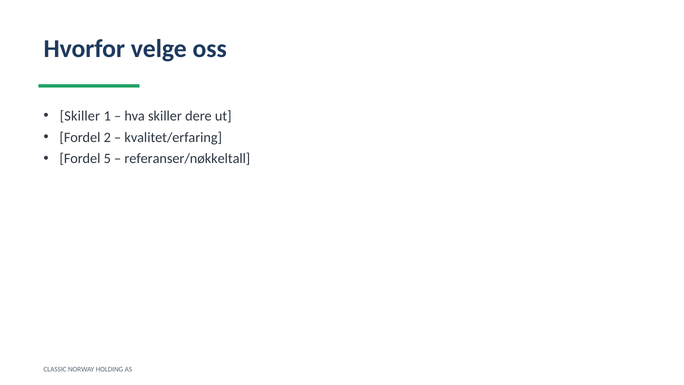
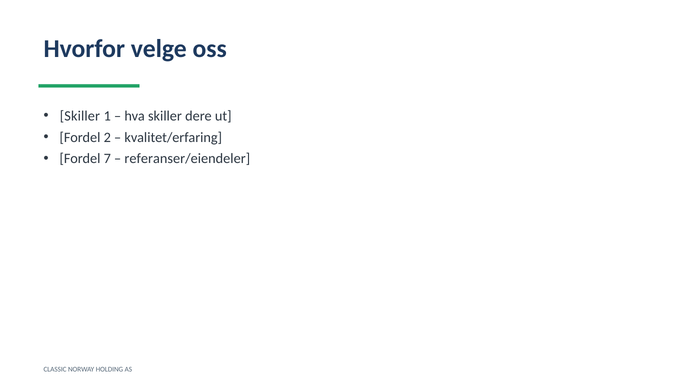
5: 5 -> 7
referanser/nøkkeltall: referanser/nøkkeltall -> referanser/eiendeler
